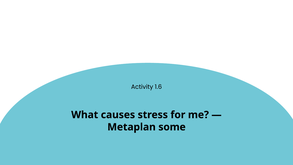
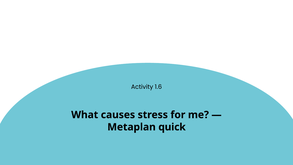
some: some -> quick
